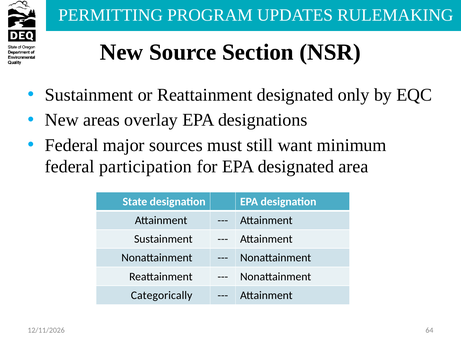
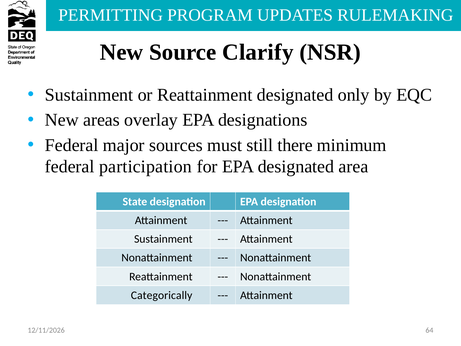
Section: Section -> Clarify
want: want -> there
